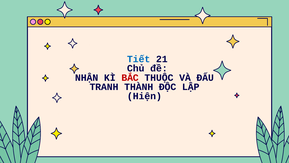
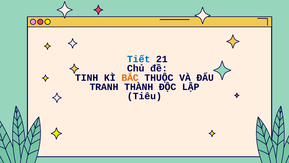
NHẬN: NHẬN -> TINH
BẮC colour: red -> orange
Hiện: Hiện -> Tiêu
